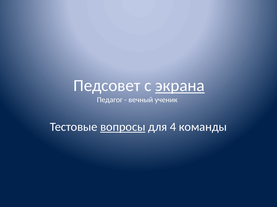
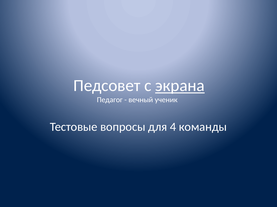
вопросы underline: present -> none
